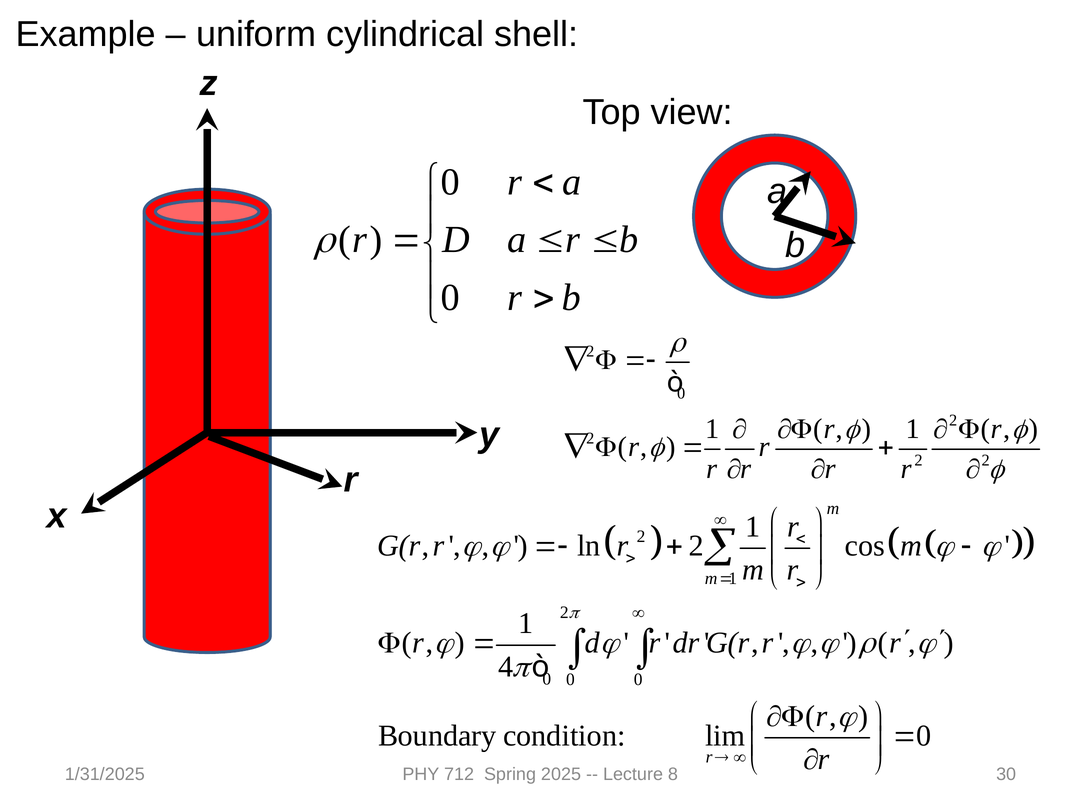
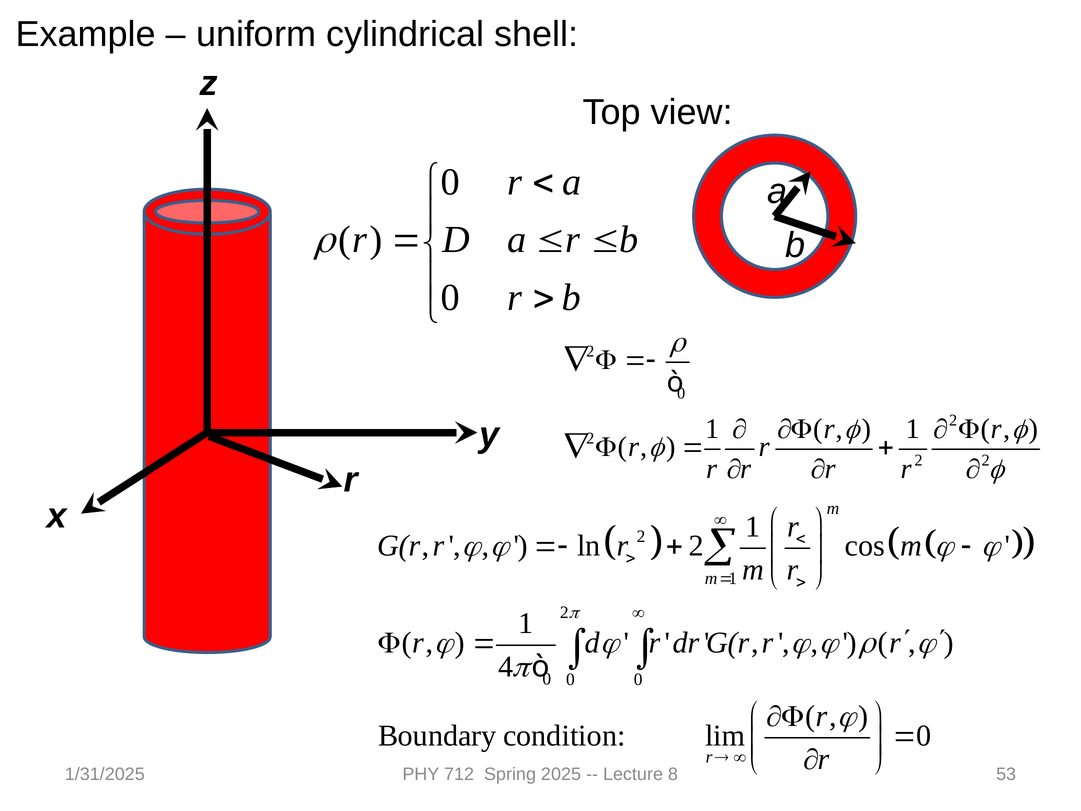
30: 30 -> 53
